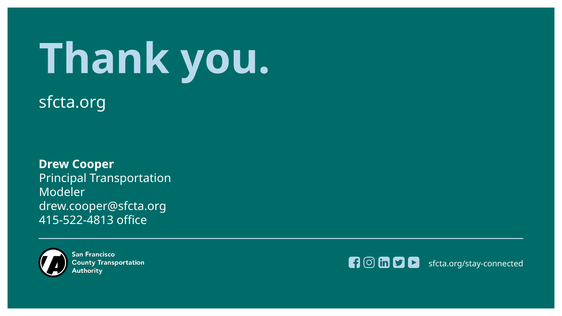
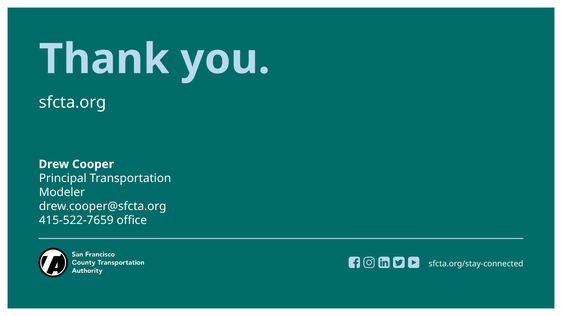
415-522-4813: 415-522-4813 -> 415-522-7659
